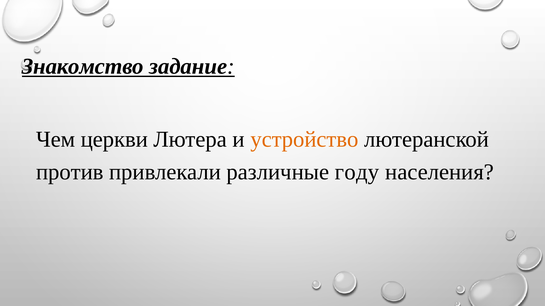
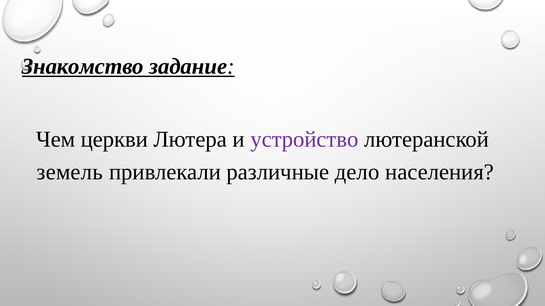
устройство colour: orange -> purple
против: против -> земель
году: году -> дело
